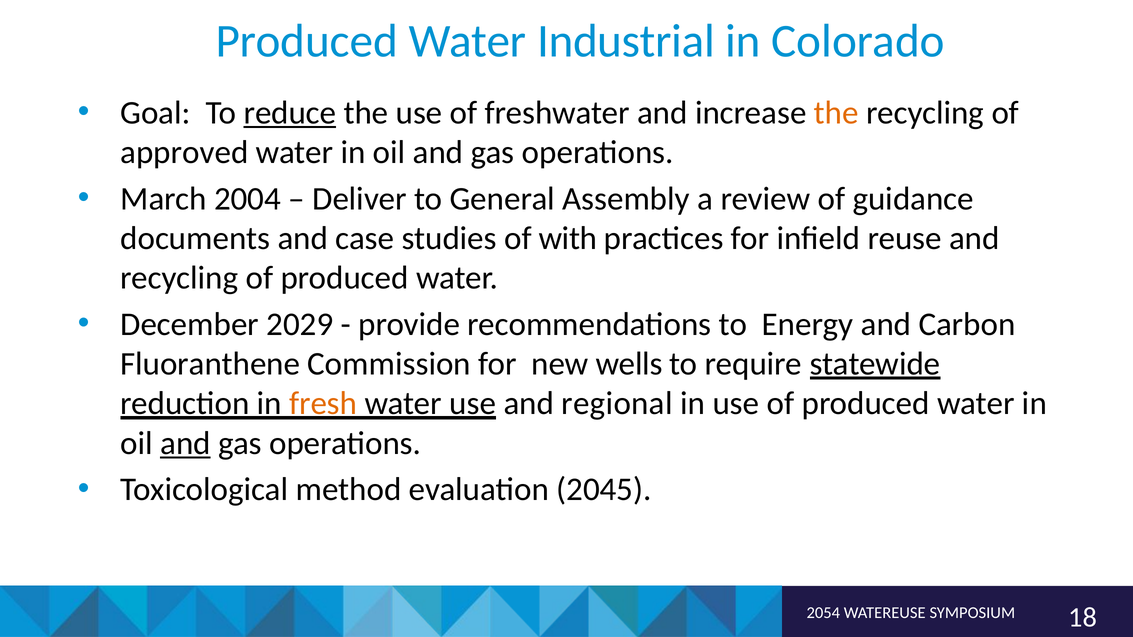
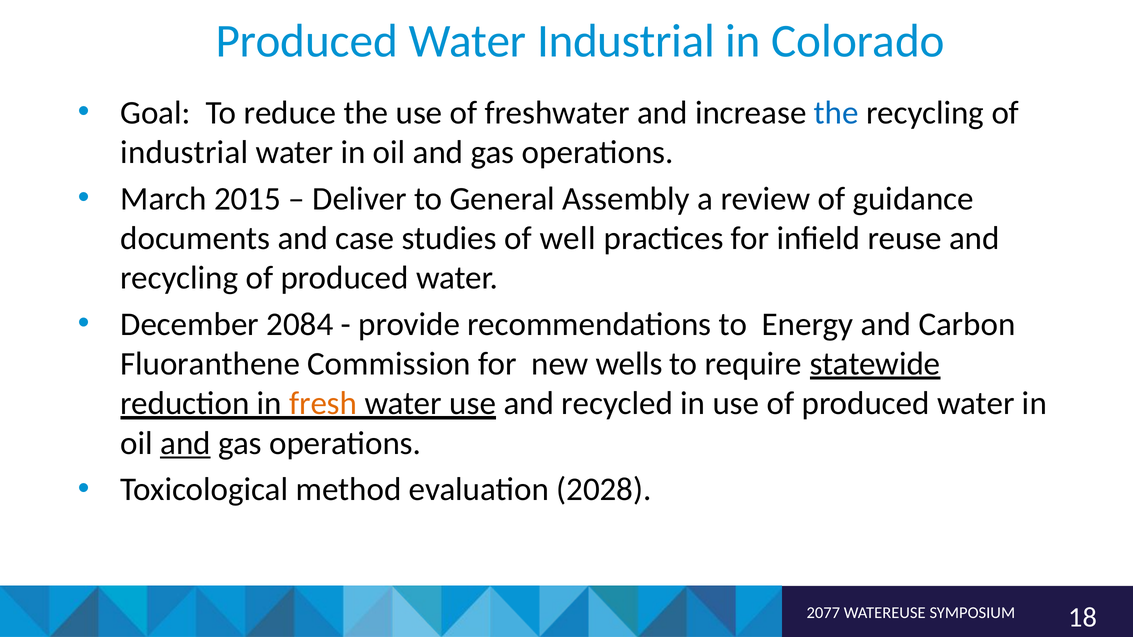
reduce underline: present -> none
the at (836, 113) colour: orange -> blue
approved at (184, 152): approved -> industrial
2004: 2004 -> 2015
with: with -> well
2029: 2029 -> 2084
regional: regional -> recycled
2045: 2045 -> 2028
2054: 2054 -> 2077
